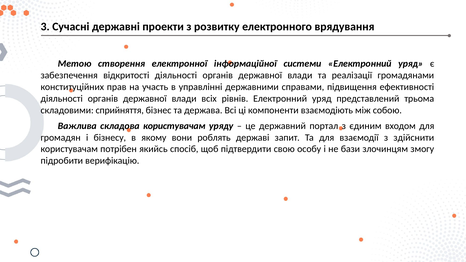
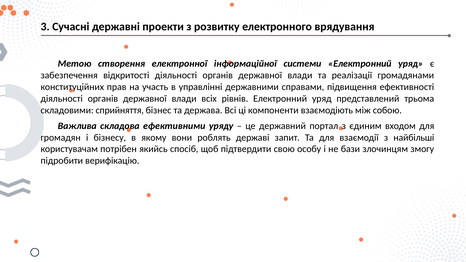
складова користувачам: користувачам -> ефективними
здійснити: здійснити -> найбільші
